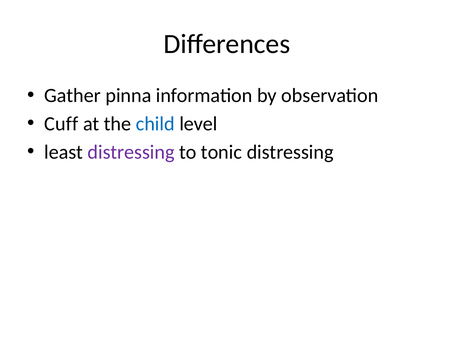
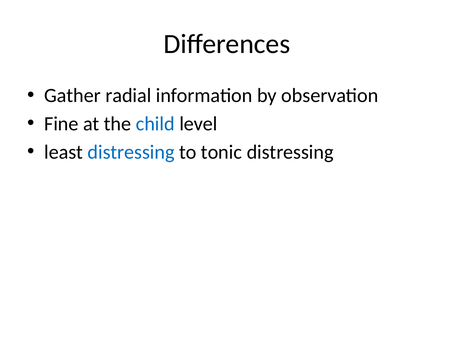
pinna: pinna -> radial
Cuff: Cuff -> Fine
distressing at (131, 152) colour: purple -> blue
